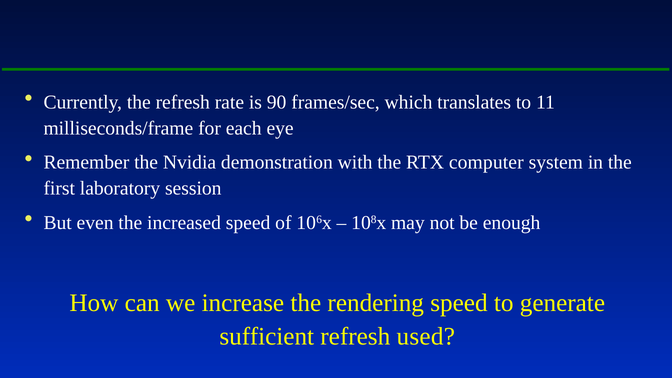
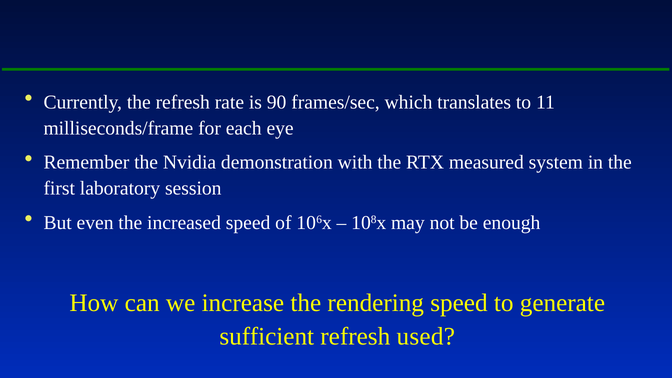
computer: computer -> measured
